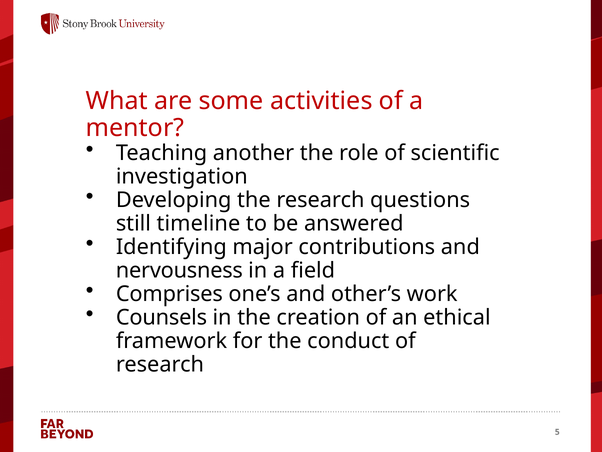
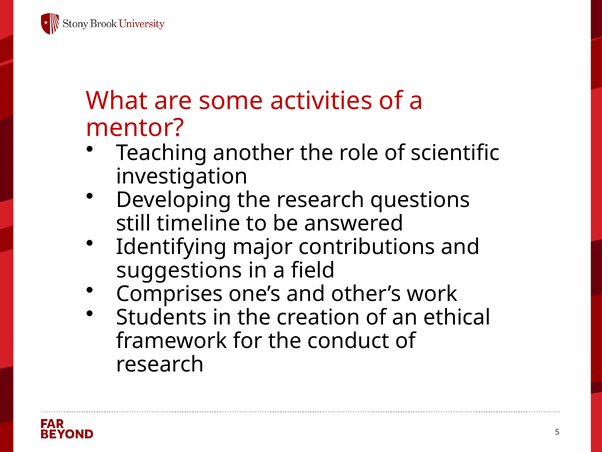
nervousness: nervousness -> suggestions
Counsels: Counsels -> Students
